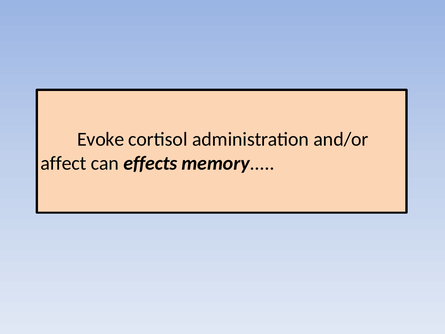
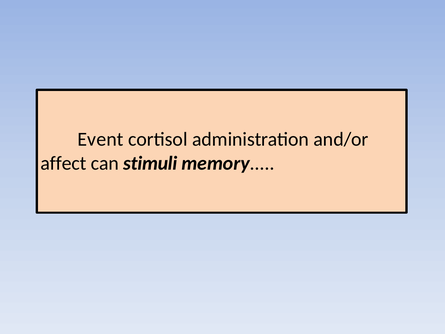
Evoke: Evoke -> Event
effects: effects -> stimuli
